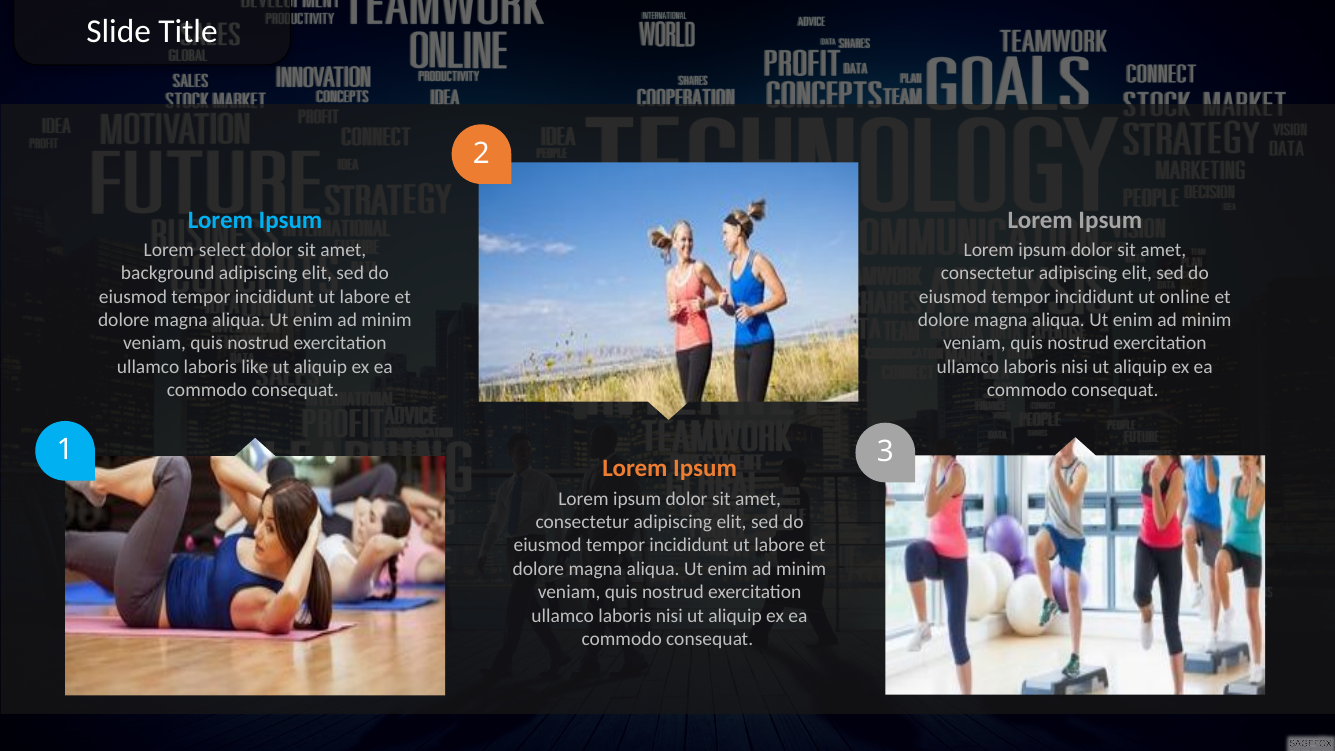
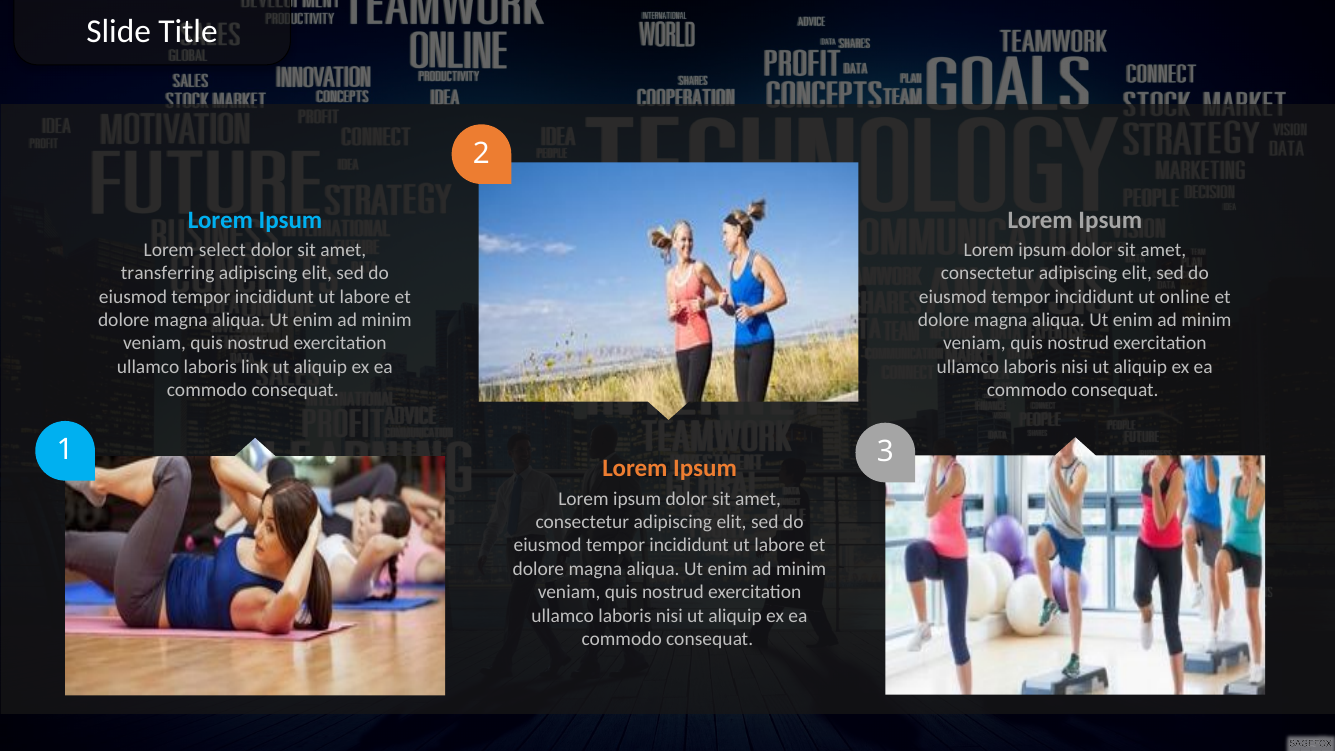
background: background -> transferring
like: like -> link
